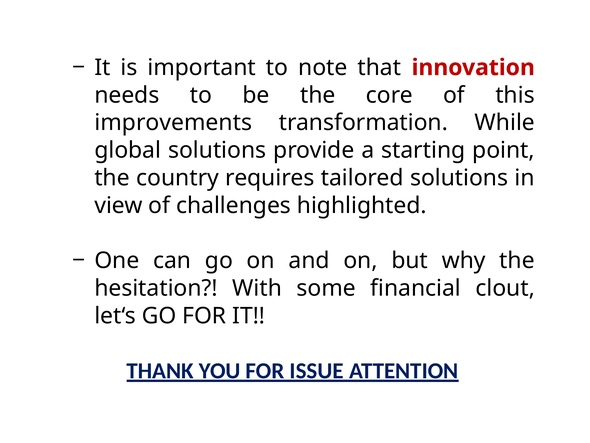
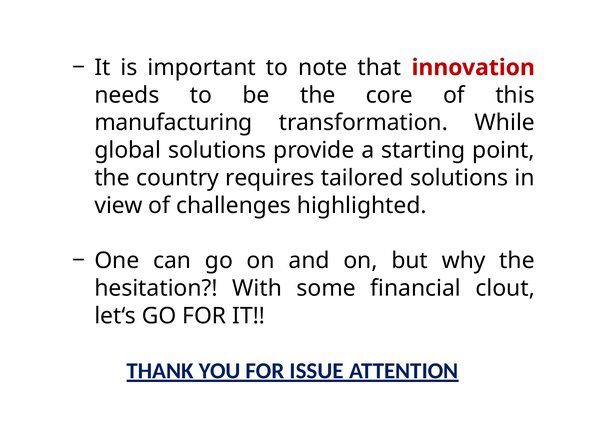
improvements: improvements -> manufacturing
